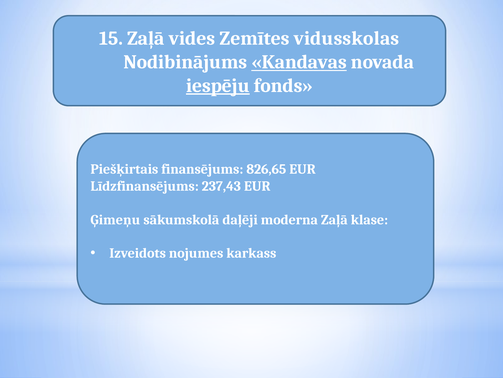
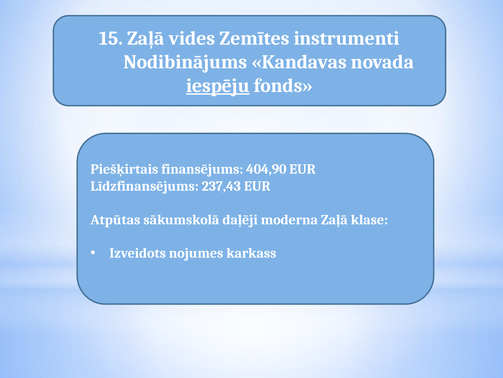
vidusskolas: vidusskolas -> instrumenti
Kandavas underline: present -> none
826,65: 826,65 -> 404,90
Ģimeņu: Ģimeņu -> Atpūtas
